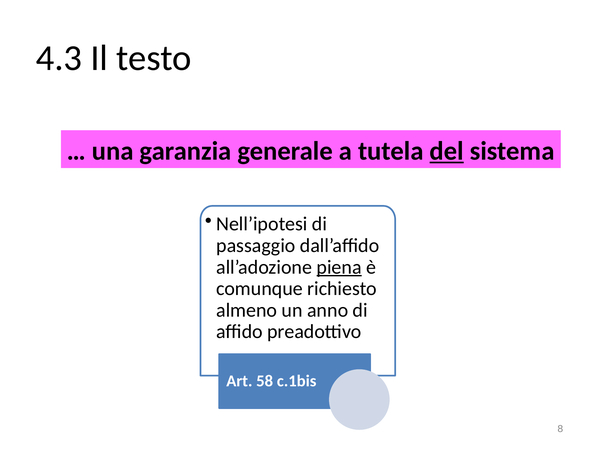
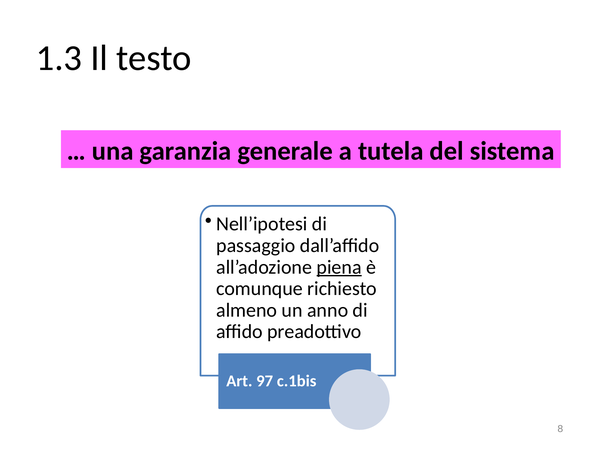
4.3: 4.3 -> 1.3
del underline: present -> none
58: 58 -> 97
